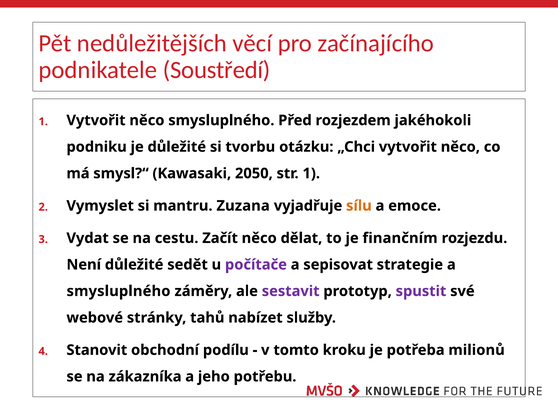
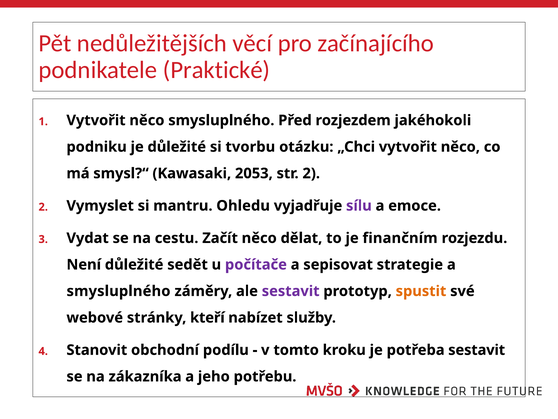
Soustředí: Soustředí -> Praktické
2050: 2050 -> 2053
str 1: 1 -> 2
Zuzana: Zuzana -> Ohledu
sílu colour: orange -> purple
spustit colour: purple -> orange
tahů: tahů -> kteří
potřeba milionů: milionů -> sestavit
